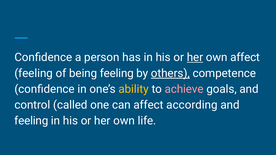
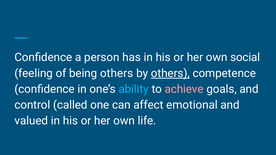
her at (195, 57) underline: present -> none
own affect: affect -> social
being feeling: feeling -> others
ability colour: yellow -> light blue
according: according -> emotional
feeling at (31, 121): feeling -> valued
